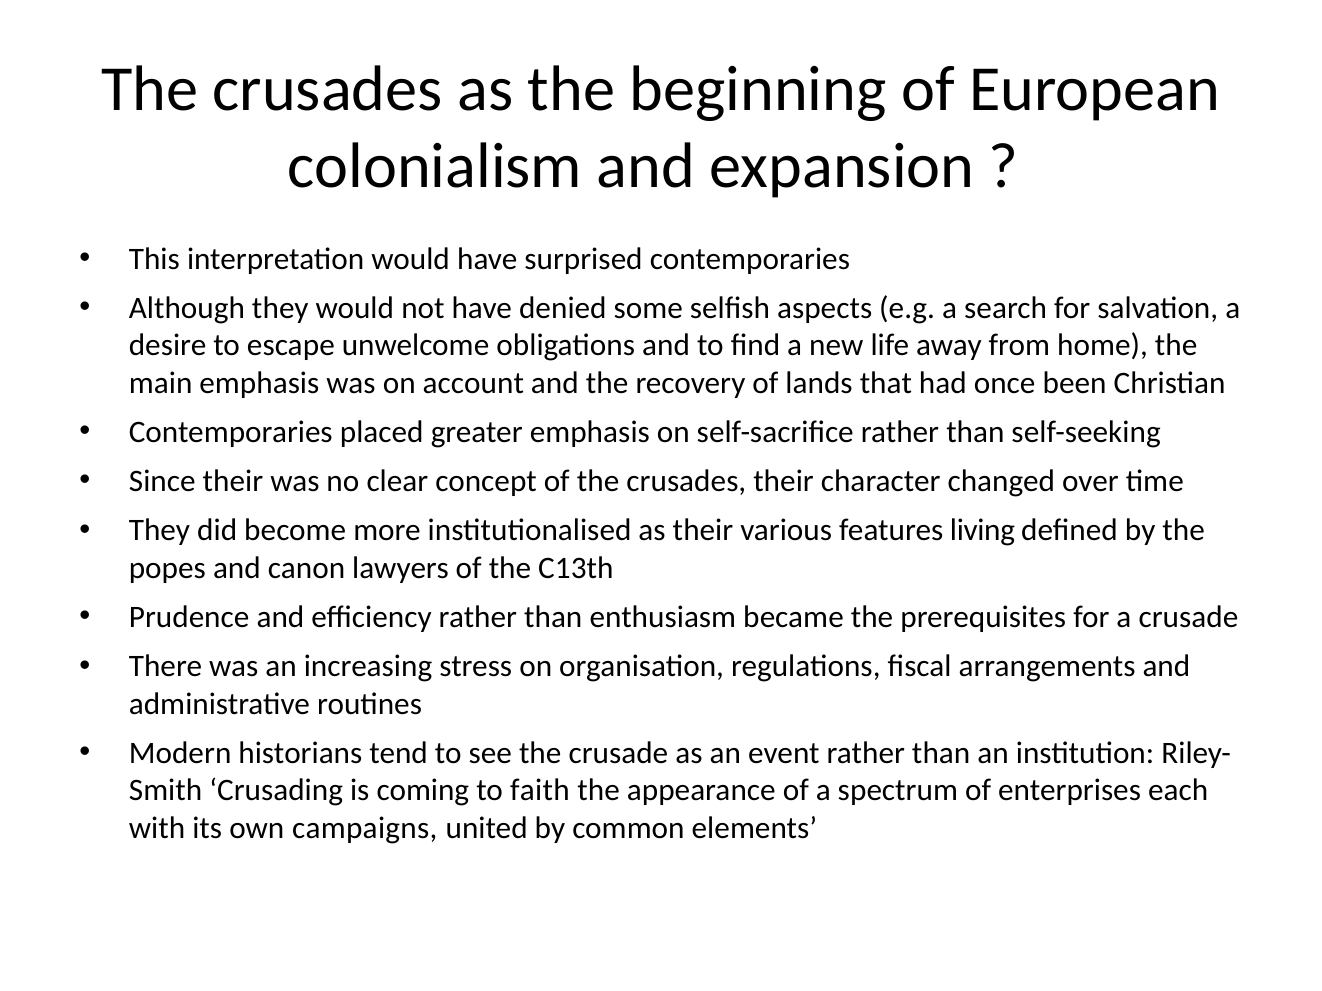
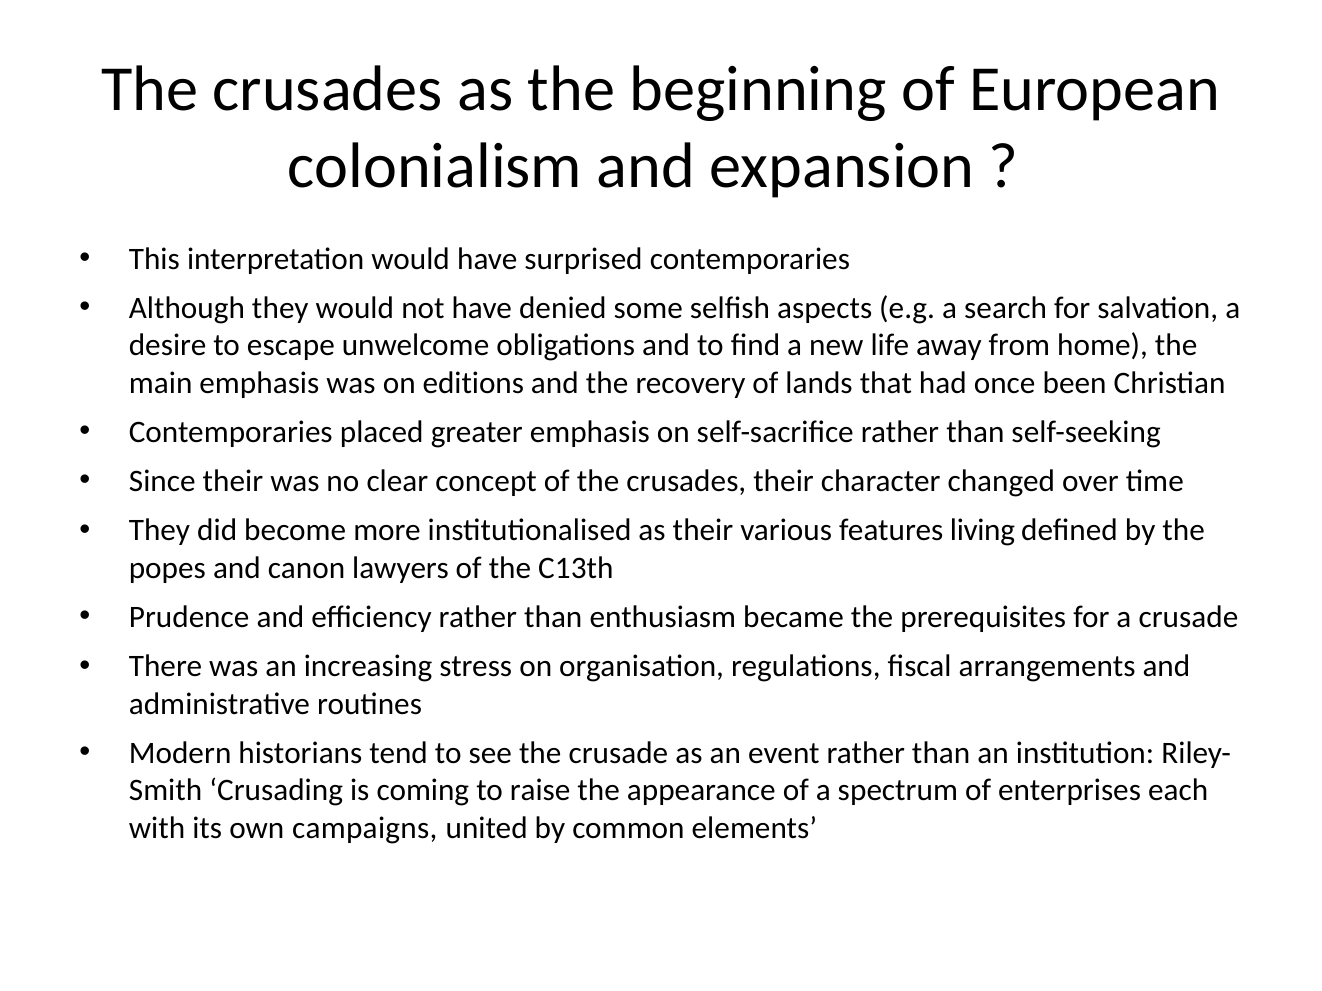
account: account -> editions
faith: faith -> raise
